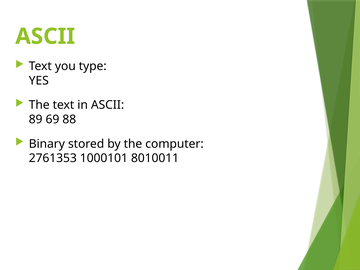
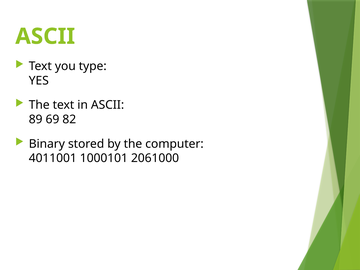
88: 88 -> 82
2761353: 2761353 -> 4011001
8010011: 8010011 -> 2061000
